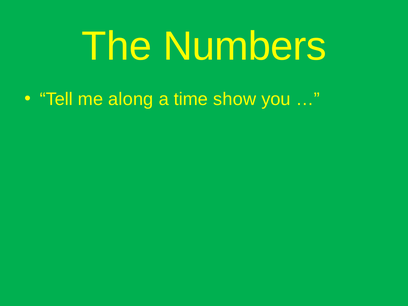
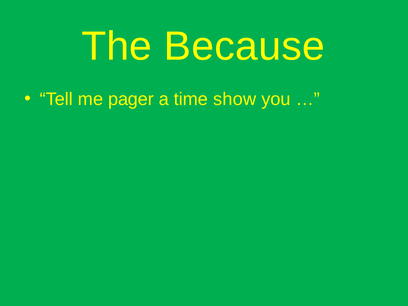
Numbers: Numbers -> Because
along: along -> pager
